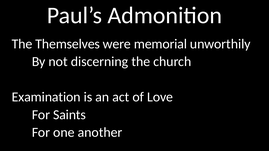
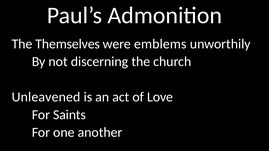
memorial: memorial -> emblems
Examination: Examination -> Unleavened
